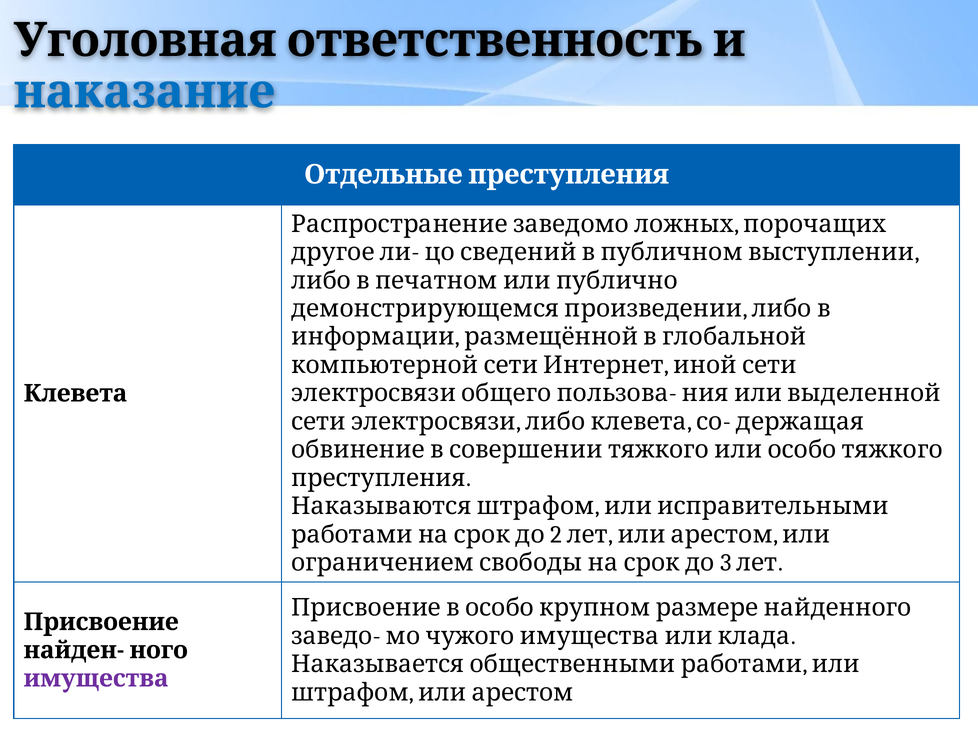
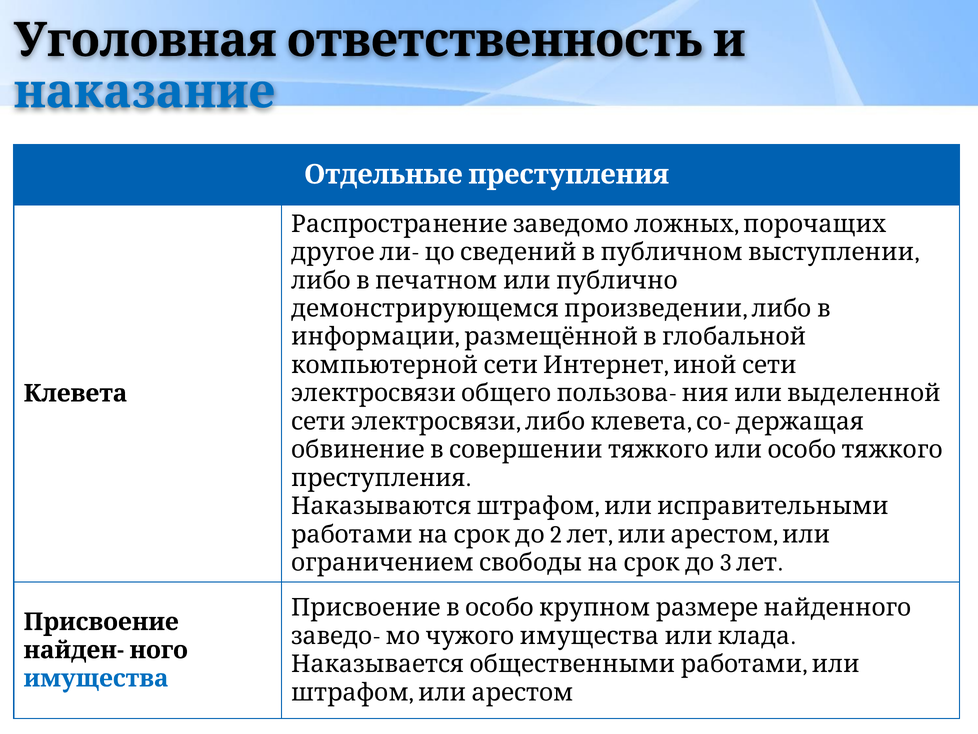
имущества colour: purple -> blue
